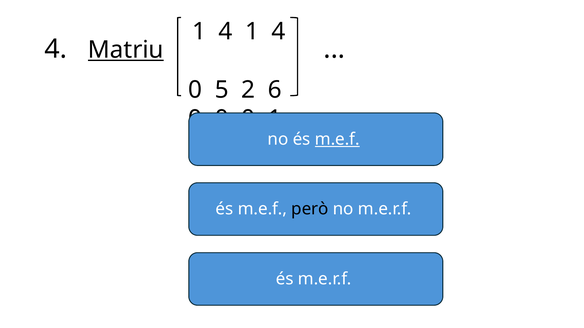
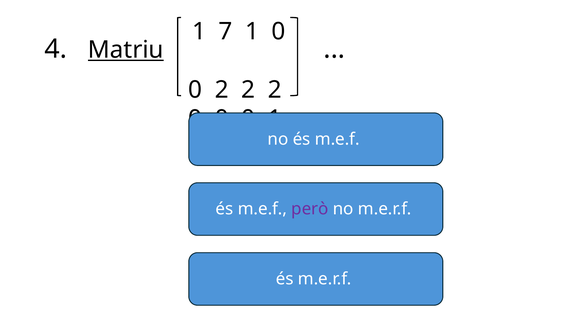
4 at (225, 31): 4 -> 7
4 at (278, 31): 4 -> 0
0 5: 5 -> 2
6 at (275, 90): 6 -> 2
m.e.f at (337, 139) underline: present -> none
però colour: black -> purple
